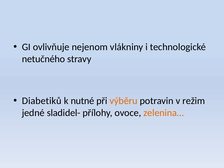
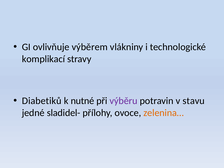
nejenom: nejenom -> výběrem
netučného: netučného -> komplikací
výběru colour: orange -> purple
režim: režim -> stavu
